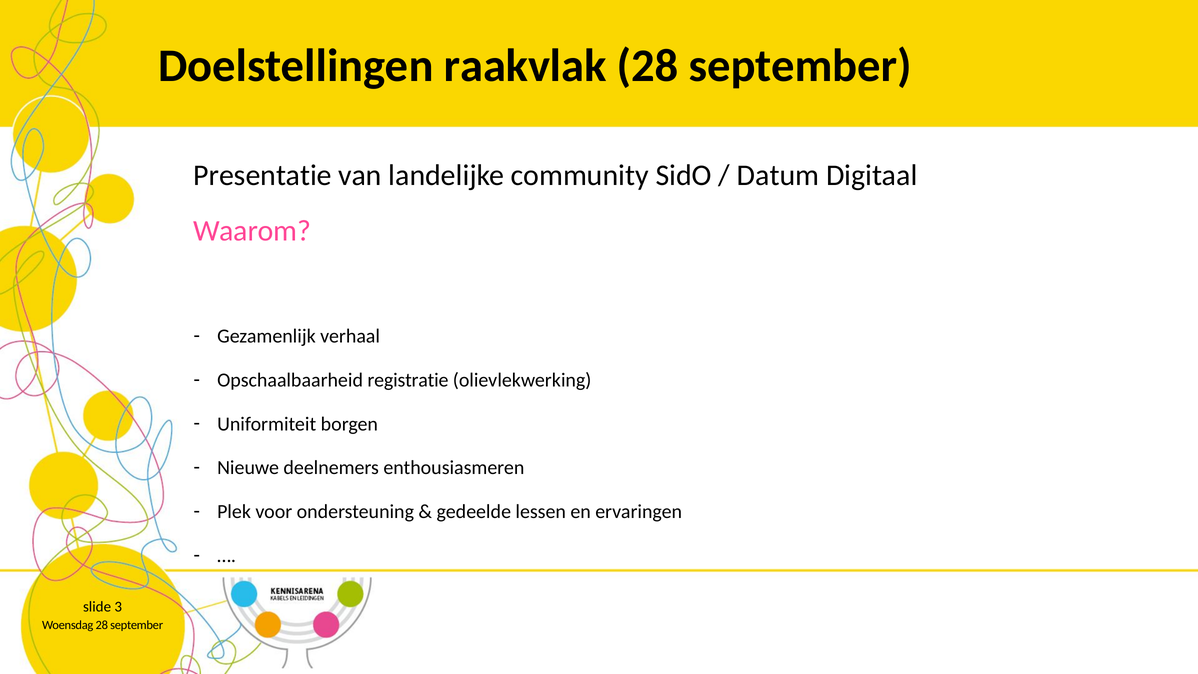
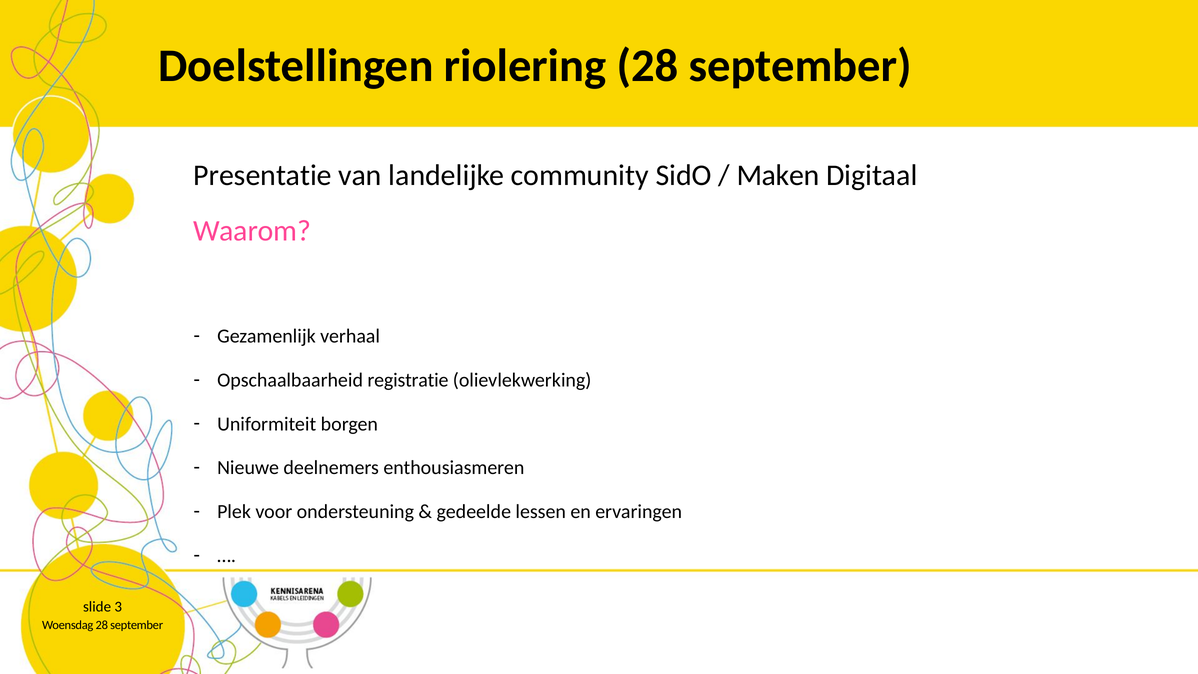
raakvlak: raakvlak -> riolering
Datum: Datum -> Maken
